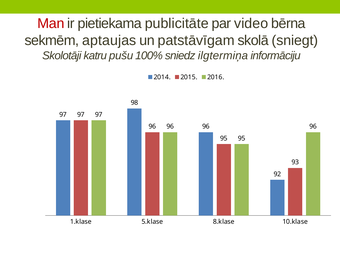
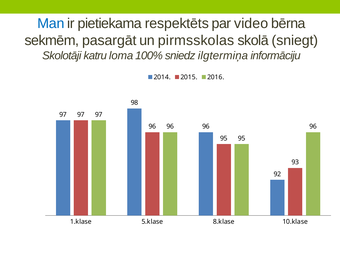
Man colour: red -> blue
publicitāte: publicitāte -> respektēts
aptaujas: aptaujas -> pasargāt
patstāvīgam: patstāvīgam -> pirmsskolas
pušu: pušu -> loma
